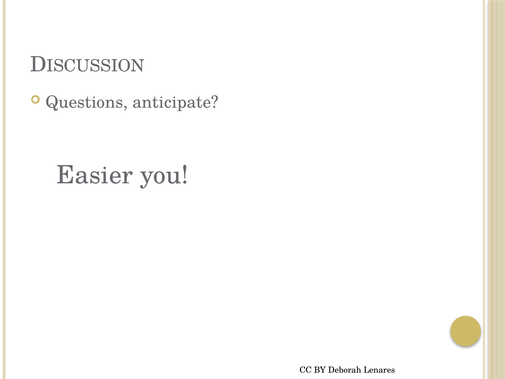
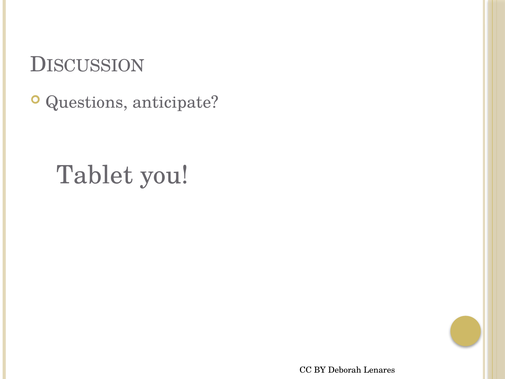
Easier: Easier -> Tablet
